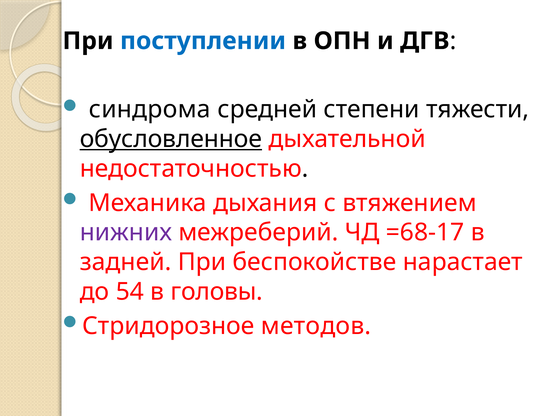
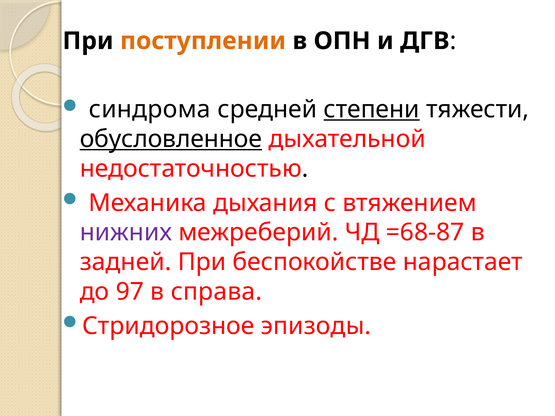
поступлении colour: blue -> orange
степени underline: none -> present
=68-17: =68-17 -> =68-87
54: 54 -> 97
головы: головы -> справа
методов: методов -> эпизоды
